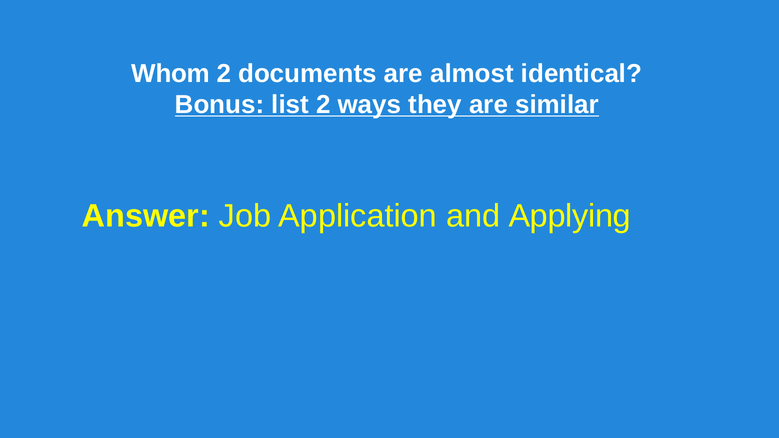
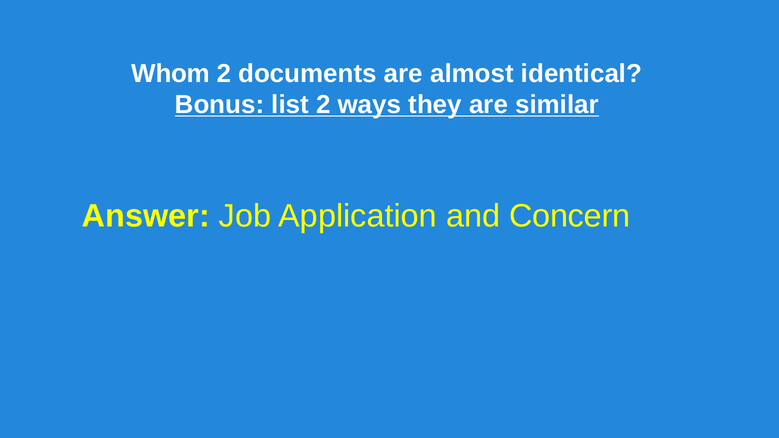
Applying: Applying -> Concern
